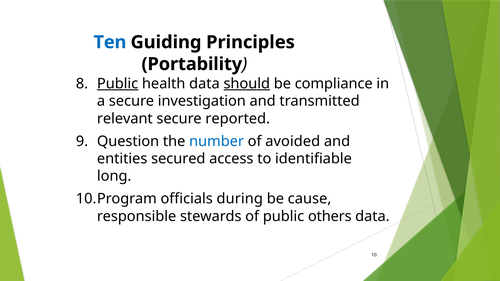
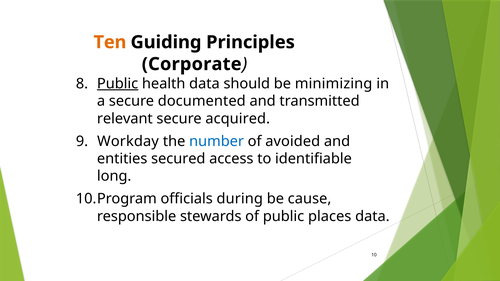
Ten colour: blue -> orange
Portability: Portability -> Corporate
should underline: present -> none
compliance: compliance -> minimizing
investigation: investigation -> documented
reported: reported -> acquired
Question: Question -> Workday
others: others -> places
